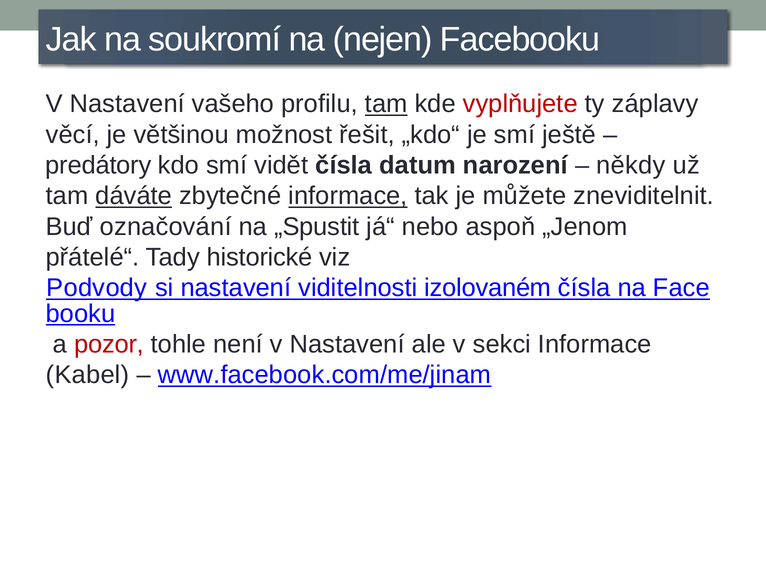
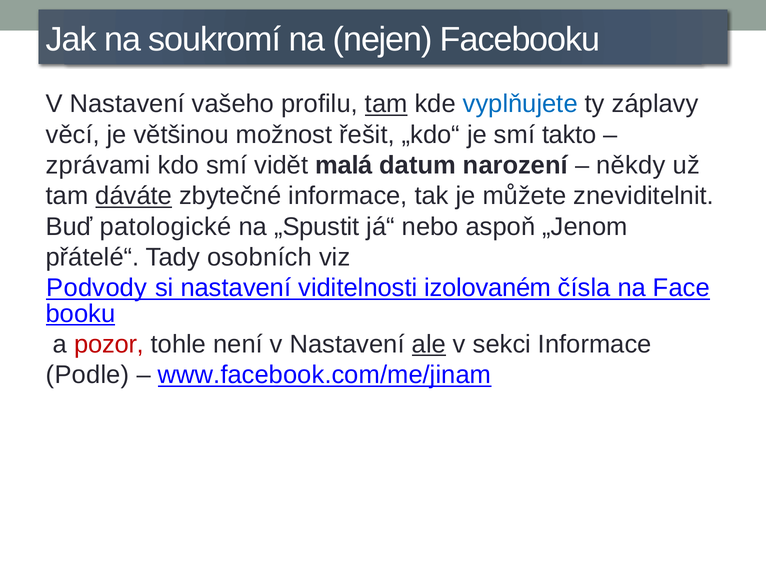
vyplňujete colour: red -> blue
ještě: ještě -> takto
predátory: predátory -> zprávami
vidět čísla: čísla -> malá
informace at (348, 196) underline: present -> none
označování: označování -> patologické
historické: historické -> osobních
ale underline: none -> present
Kabel: Kabel -> Podle
